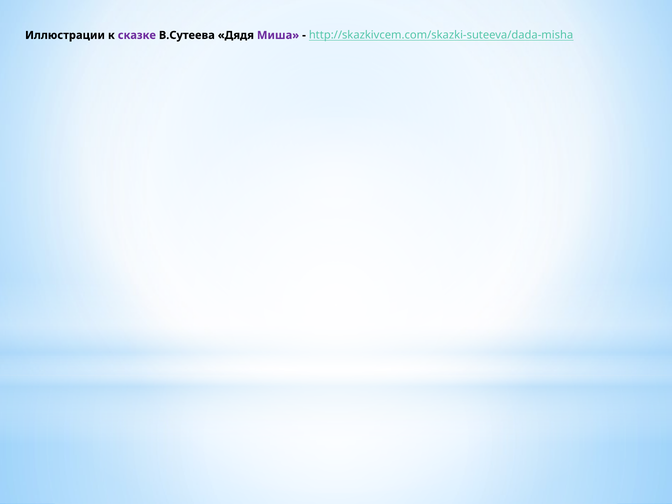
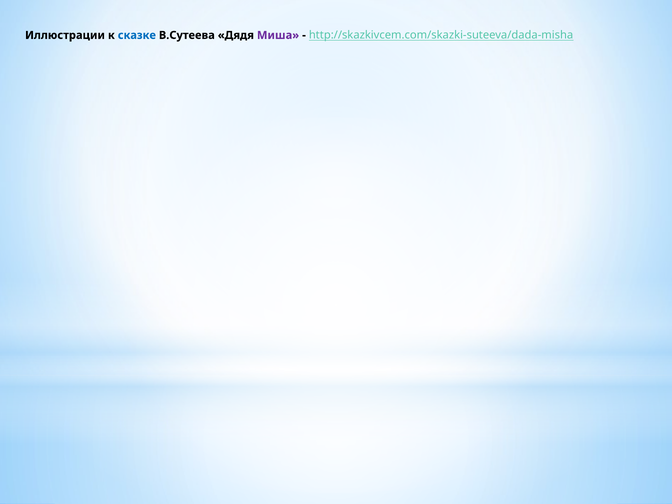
сказке colour: purple -> blue
